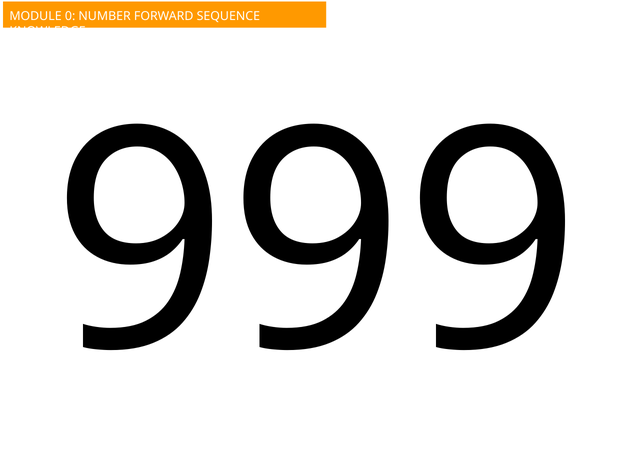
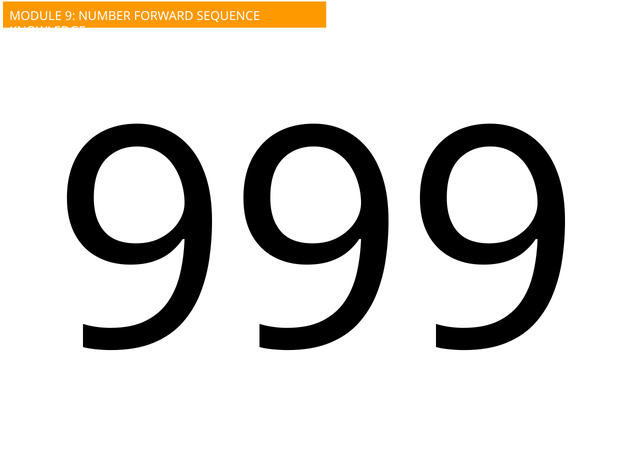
0: 0 -> 9
